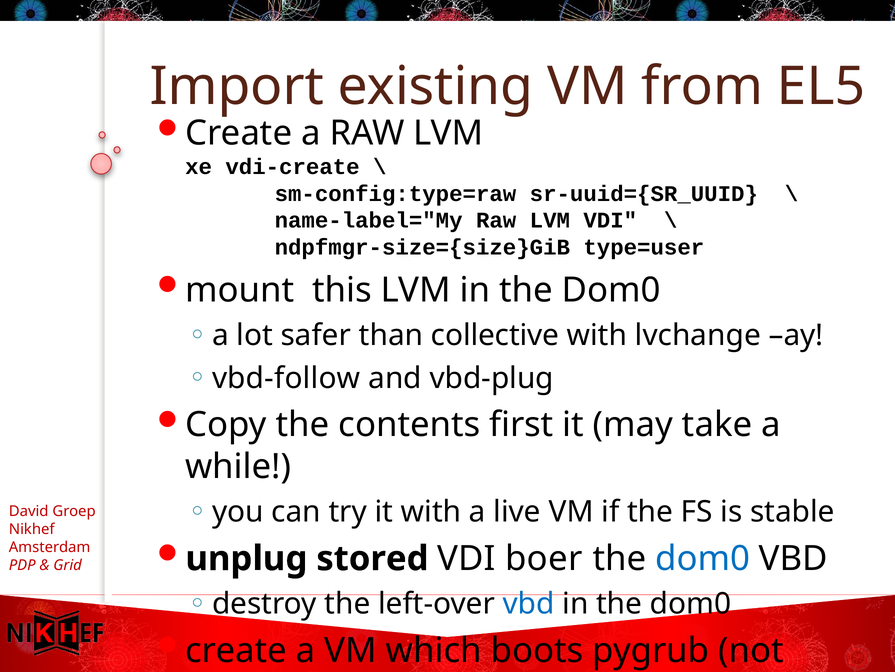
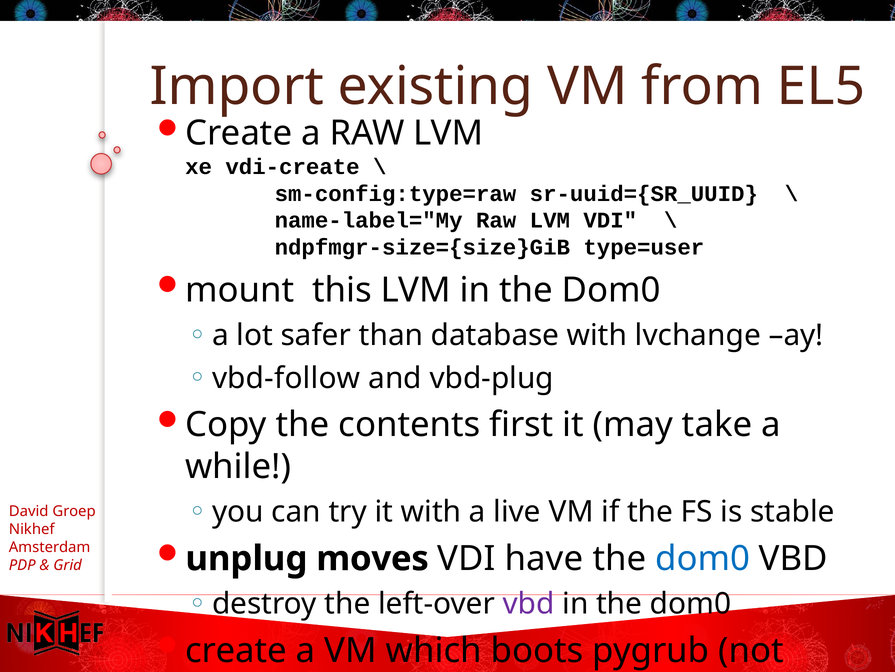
collective: collective -> database
stored: stored -> moves
boer: boer -> have
vbd at (529, 603) colour: blue -> purple
